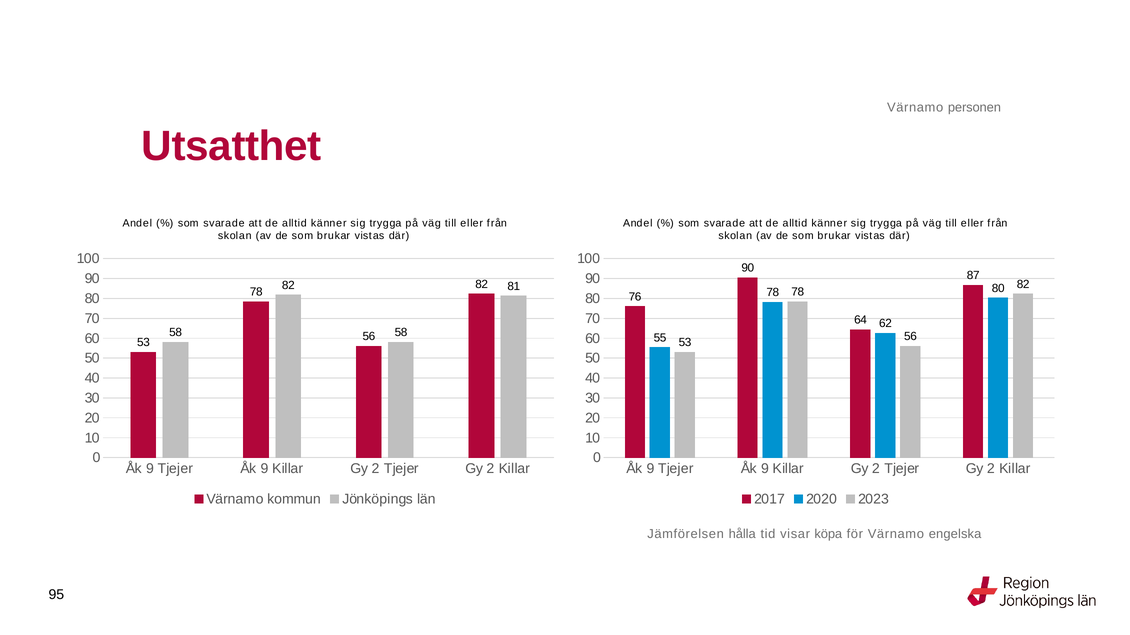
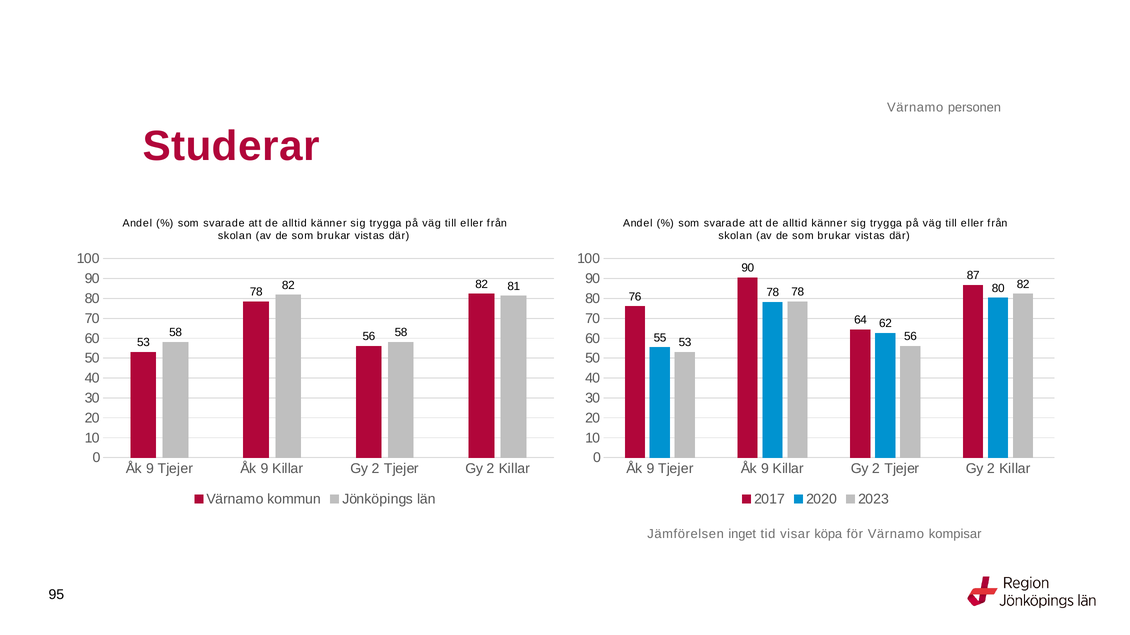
Utsatthet: Utsatthet -> Studerar
hålla: hålla -> inget
engelska: engelska -> kompisar
